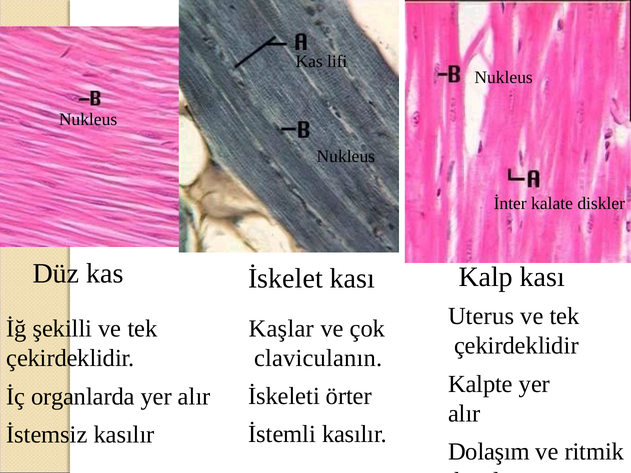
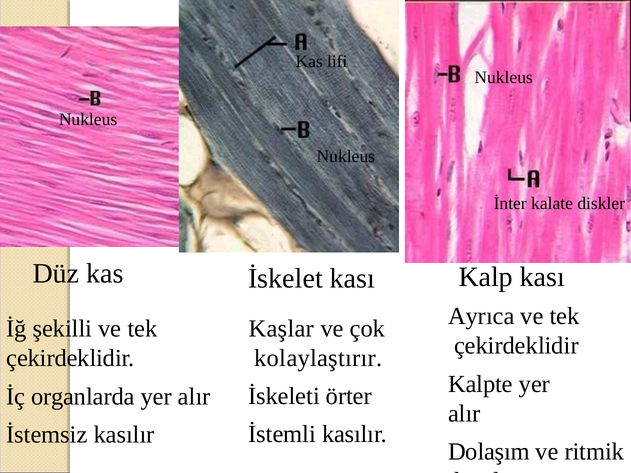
Uterus: Uterus -> Ayrıca
claviculanın: claviculanın -> kolaylaştırır
